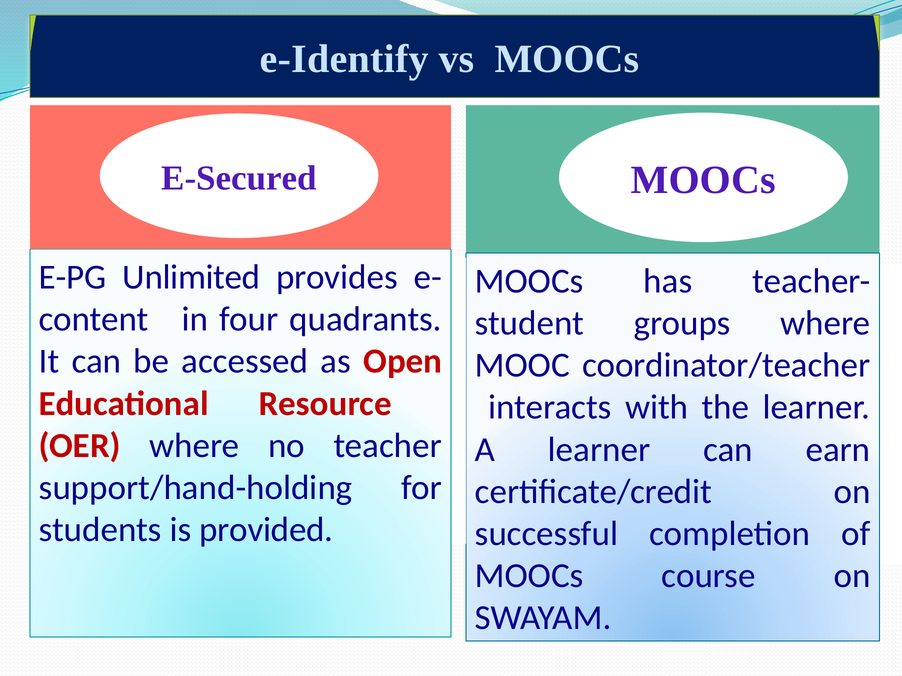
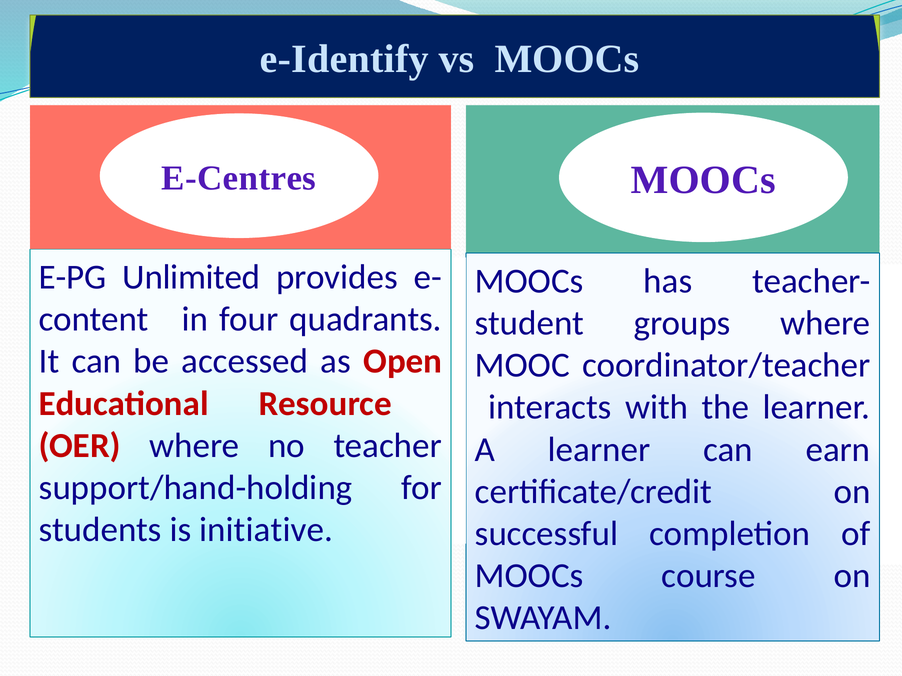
E-Secured: E-Secured -> E-Centres
provided: provided -> initiative
